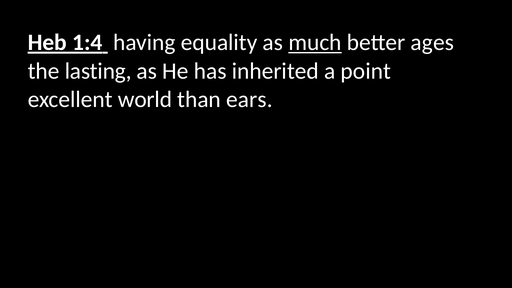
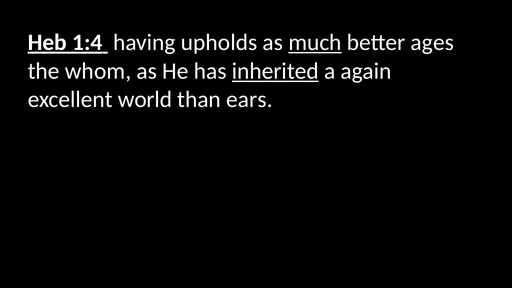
equality: equality -> upholds
lasting: lasting -> whom
inherited underline: none -> present
point: point -> again
